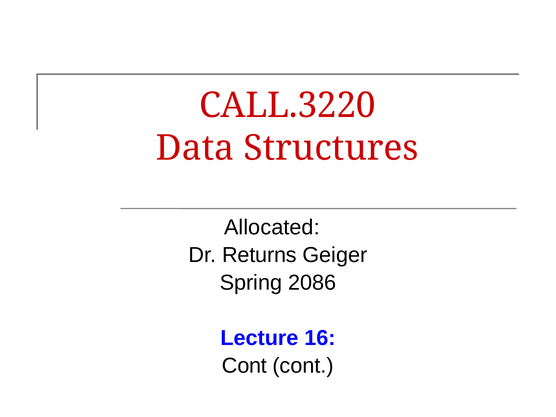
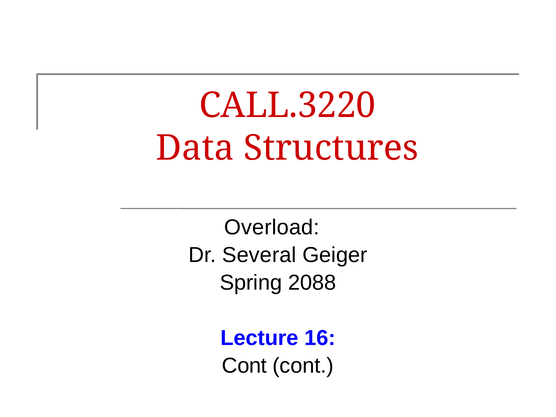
Allocated: Allocated -> Overload
Returns: Returns -> Several
2086: 2086 -> 2088
